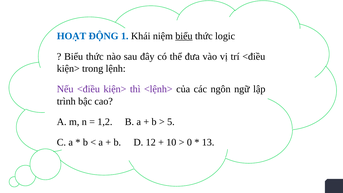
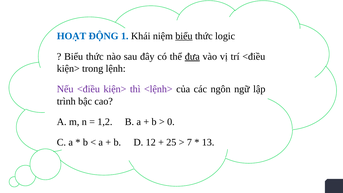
đưa underline: none -> present
5: 5 -> 0
10: 10 -> 25
0: 0 -> 7
